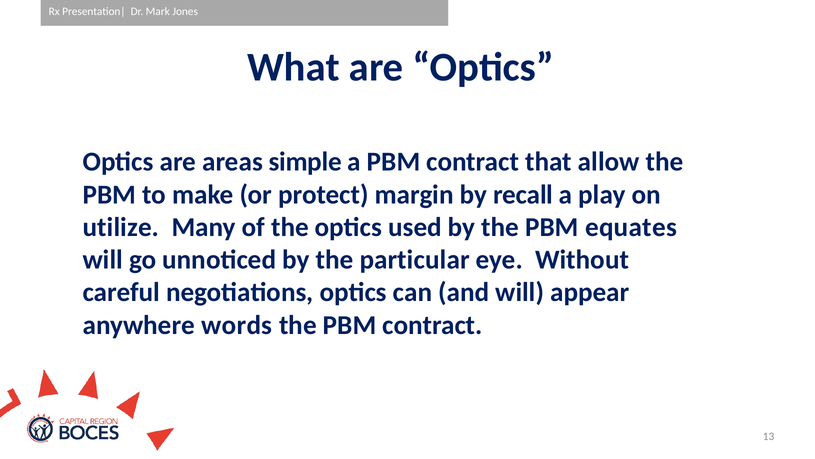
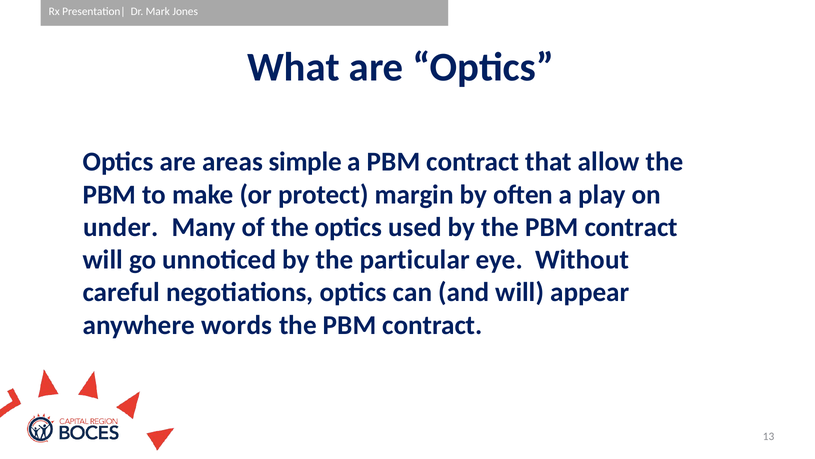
recall: recall -> often
utilize: utilize -> under
by the PBM equates: equates -> contract
